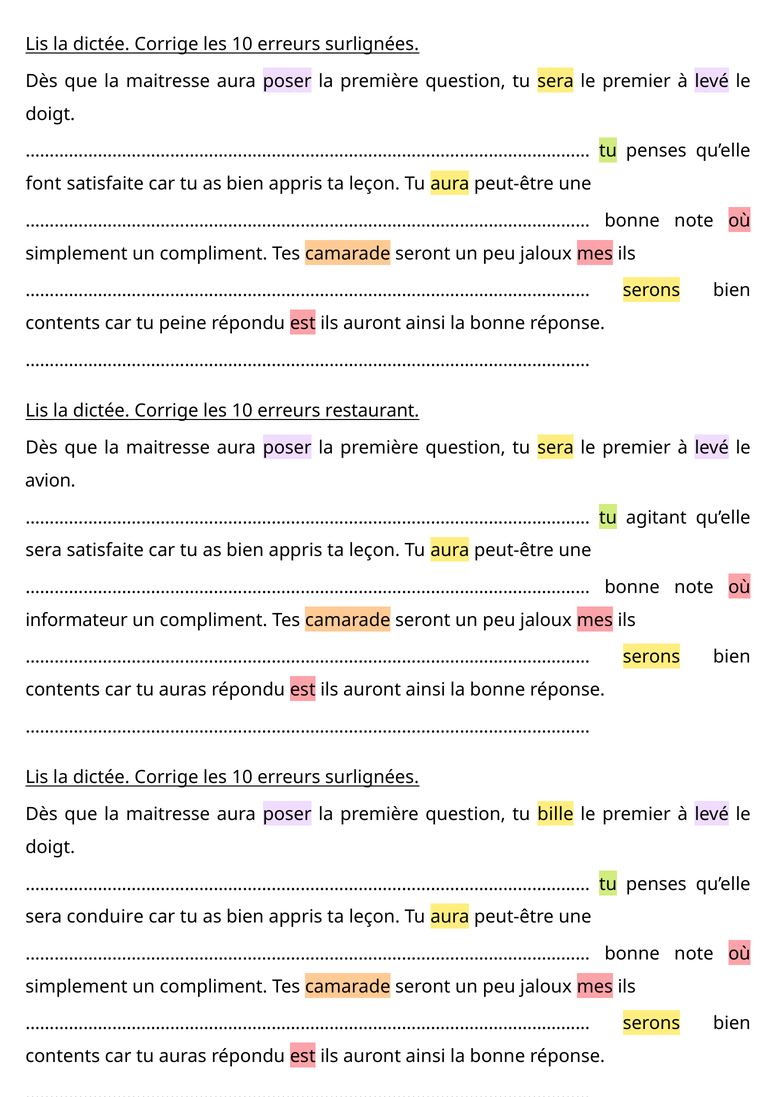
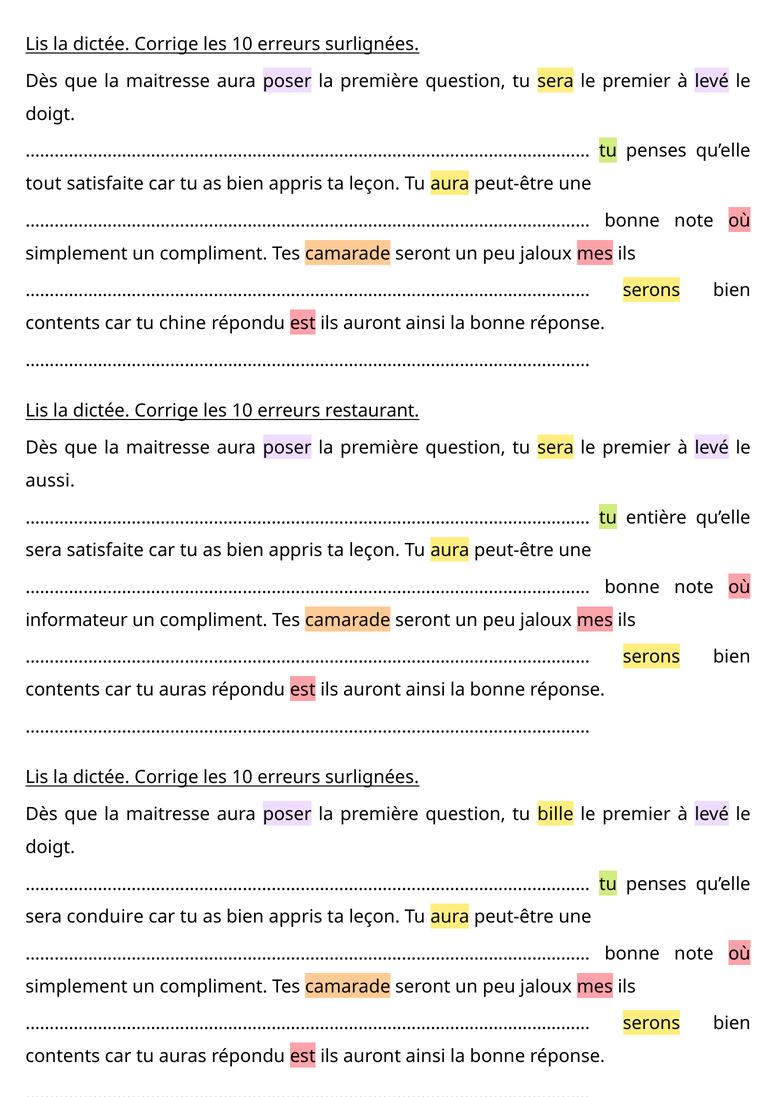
font: font -> tout
peine: peine -> chine
avion: avion -> aussi
agitant: agitant -> entière
